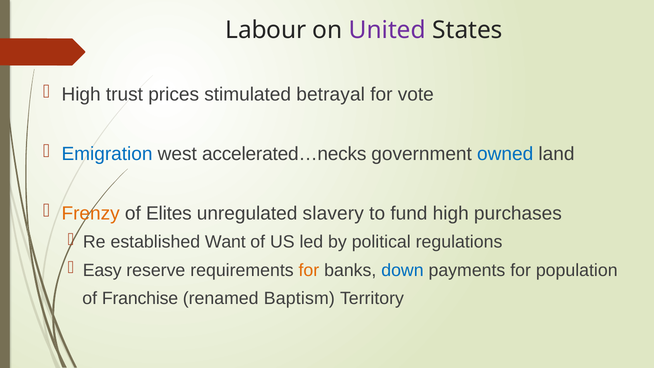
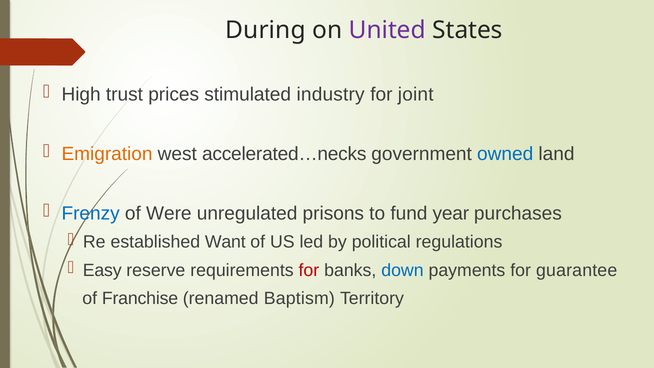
Labour: Labour -> During
betrayal: betrayal -> industry
vote: vote -> joint
Emigration colour: blue -> orange
Frenzy colour: orange -> blue
Elites: Elites -> Were
slavery: slavery -> prisons
fund high: high -> year
for at (309, 270) colour: orange -> red
population: population -> guarantee
